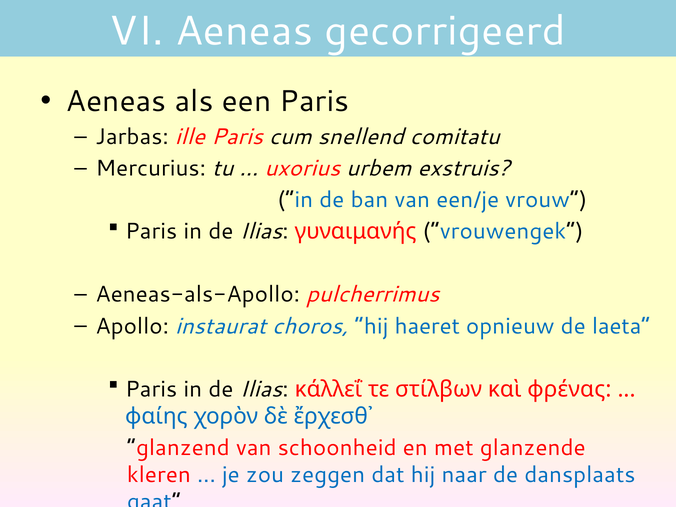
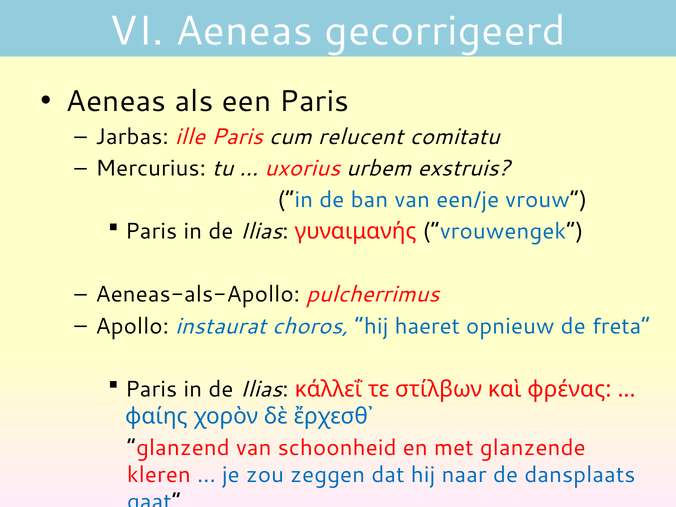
snellend: snellend -> relucent
laeta: laeta -> freta
